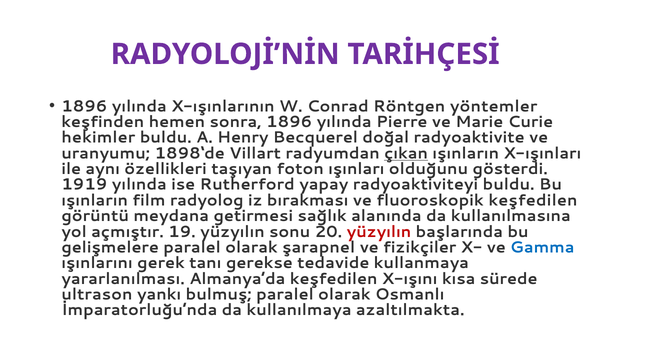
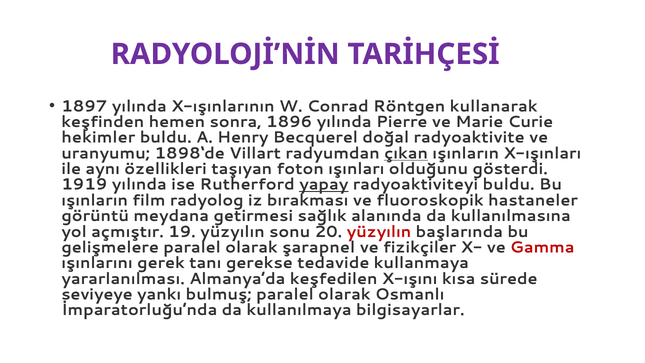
1896 at (84, 106): 1896 -> 1897
yöntemler: yöntemler -> kullanarak
yapay underline: none -> present
fluoroskopik keşfedilen: keşfedilen -> hastaneler
Gamma colour: blue -> red
ultrason: ultrason -> seviyeye
azaltılmakta: azaltılmakta -> bilgisayarlar
